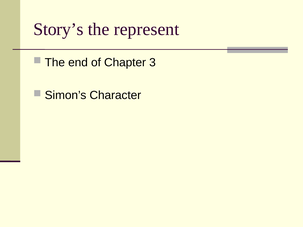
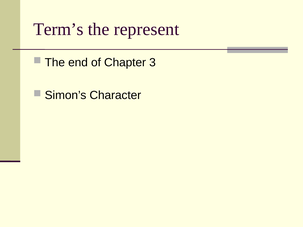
Story’s: Story’s -> Term’s
